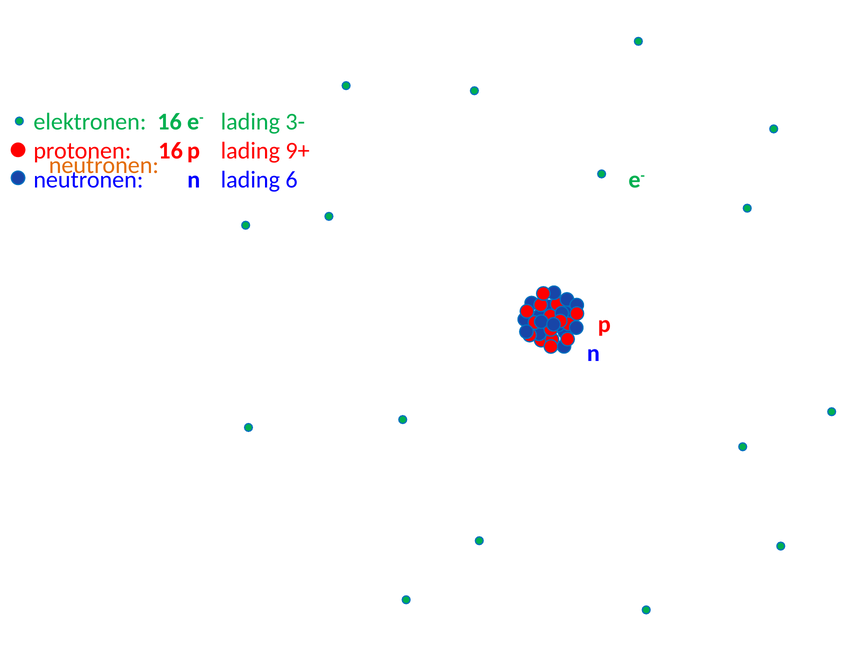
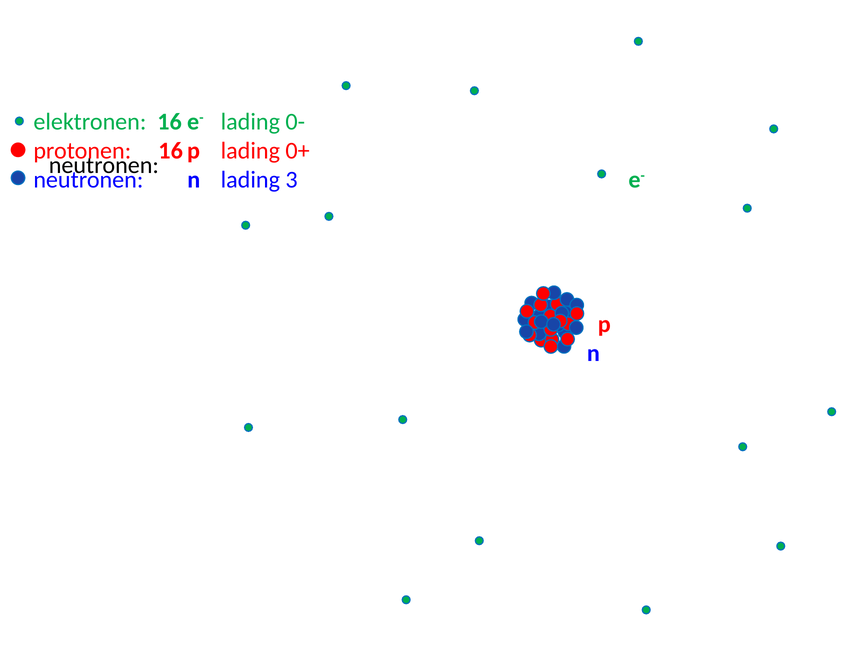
3-: 3- -> 0-
9+: 9+ -> 0+
neutronen at (104, 165) colour: orange -> black
6: 6 -> 3
